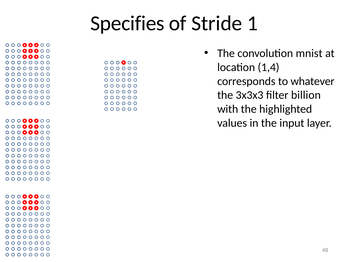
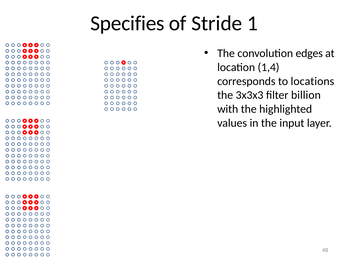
mnist: mnist -> edges
whatever: whatever -> locations
